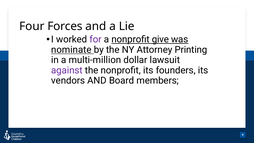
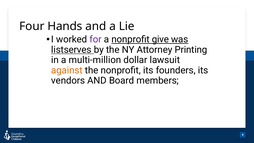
Forces: Forces -> Hands
nominate: nominate -> listserves
against colour: purple -> orange
